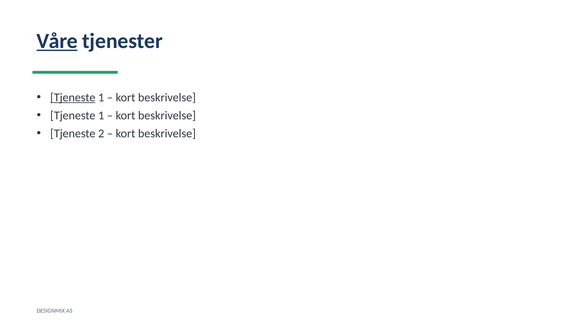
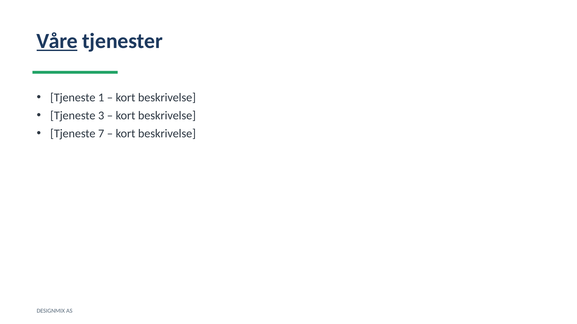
Tjeneste at (73, 98) underline: present -> none
1 at (101, 116): 1 -> 3
2: 2 -> 7
